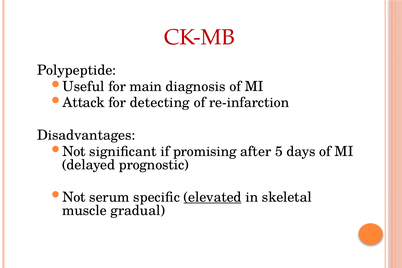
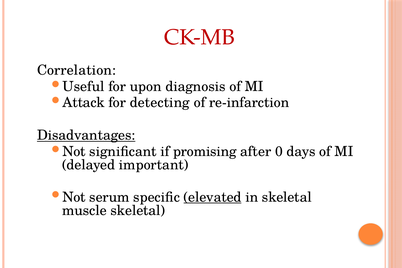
Polypeptide: Polypeptide -> Correlation
main: main -> upon
Disadvantages underline: none -> present
5: 5 -> 0
prognostic: prognostic -> important
muscle gradual: gradual -> skeletal
